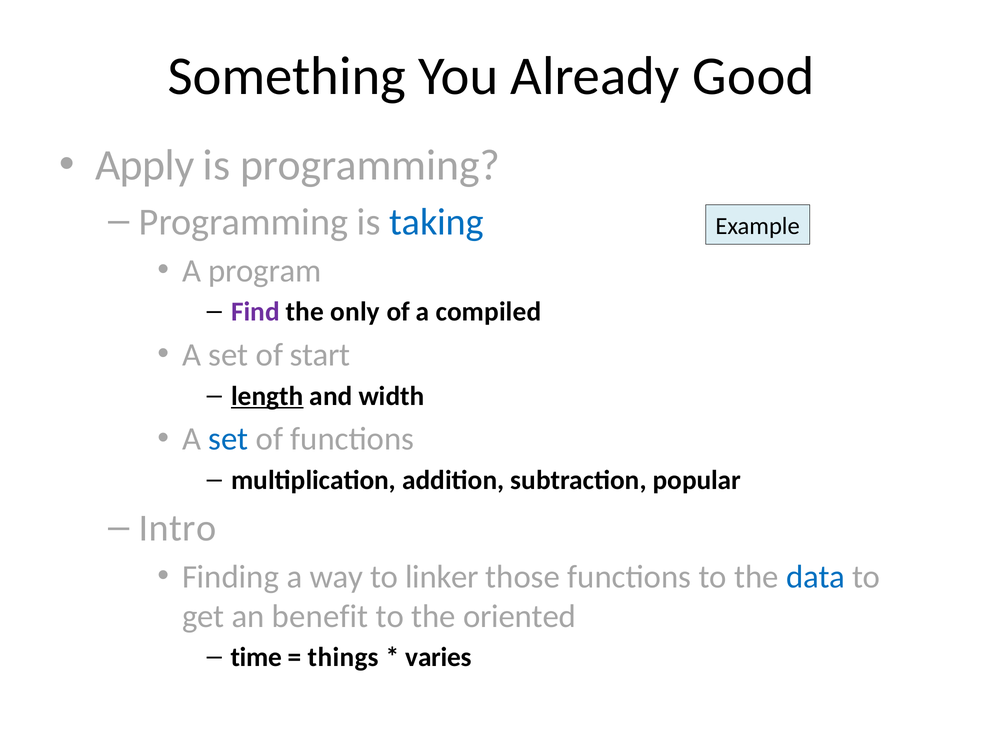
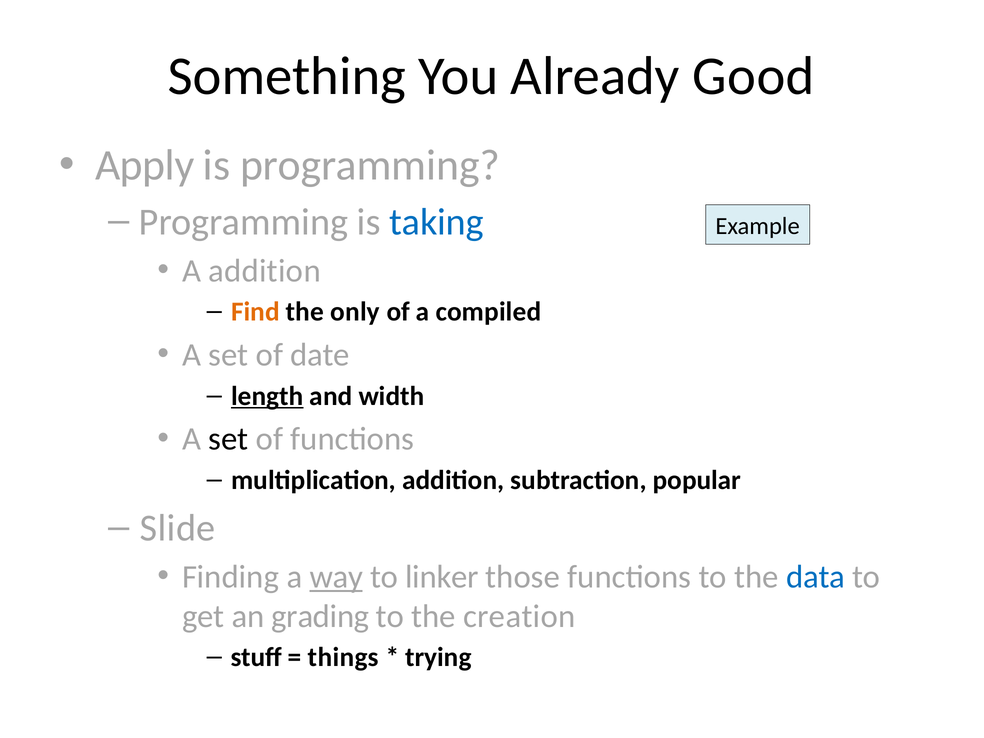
A program: program -> addition
Find colour: purple -> orange
start: start -> date
set at (228, 439) colour: blue -> black
Intro: Intro -> Slide
way underline: none -> present
benefit: benefit -> grading
oriented: oriented -> creation
time: time -> stuff
varies: varies -> trying
